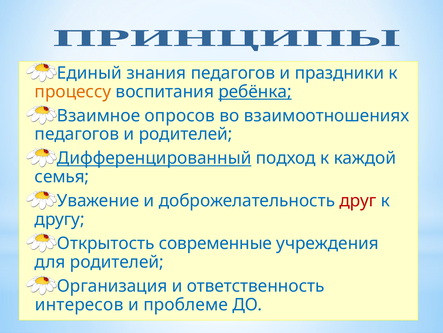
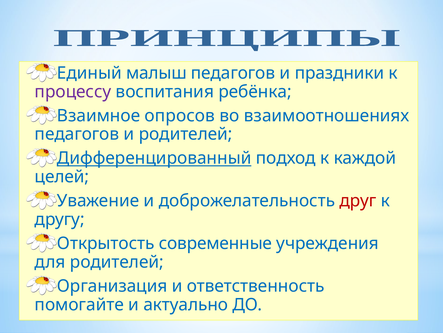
знания: знания -> малыш
процессу colour: orange -> purple
ребёнка underline: present -> none
семья: семья -> целей
интересов: интересов -> помогайте
проблеме: проблеме -> актуально
